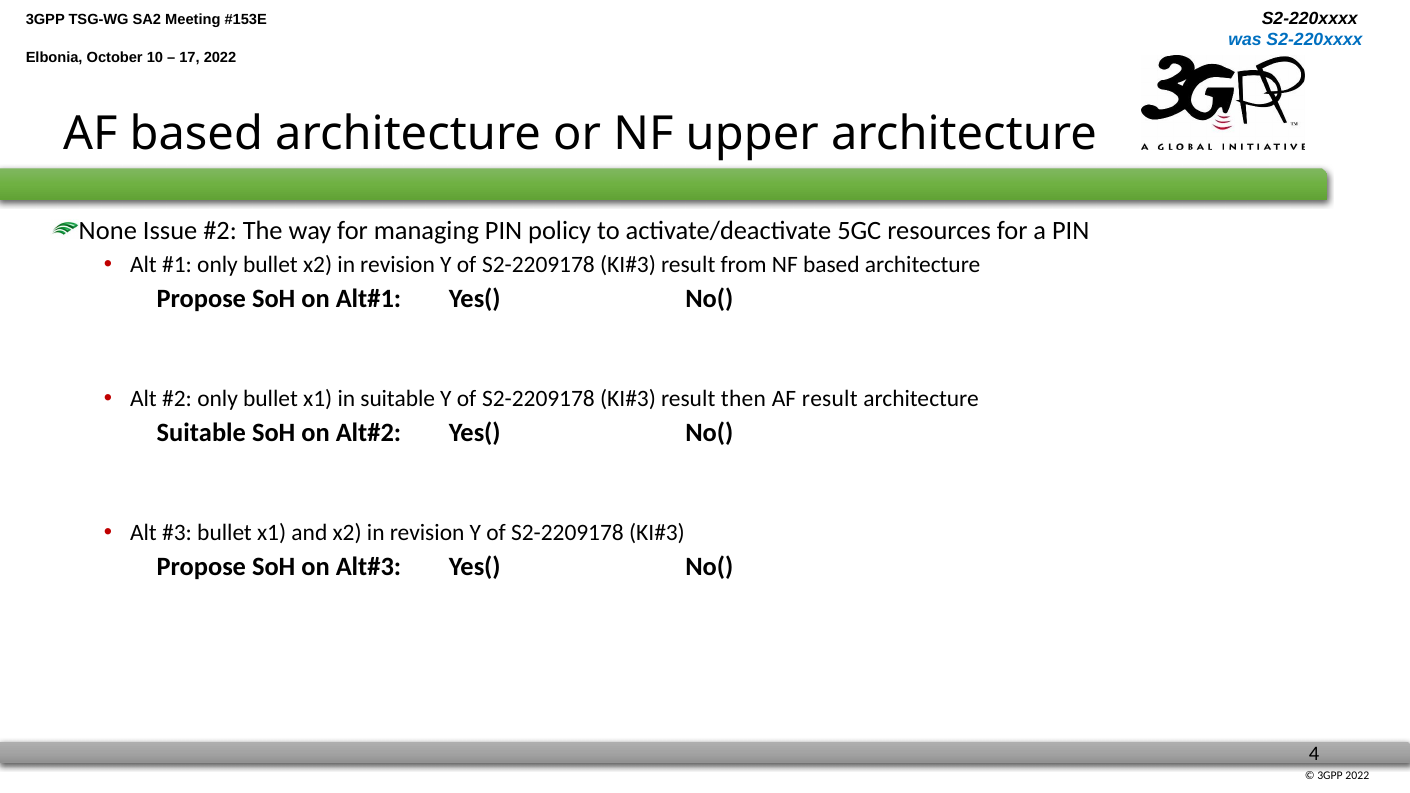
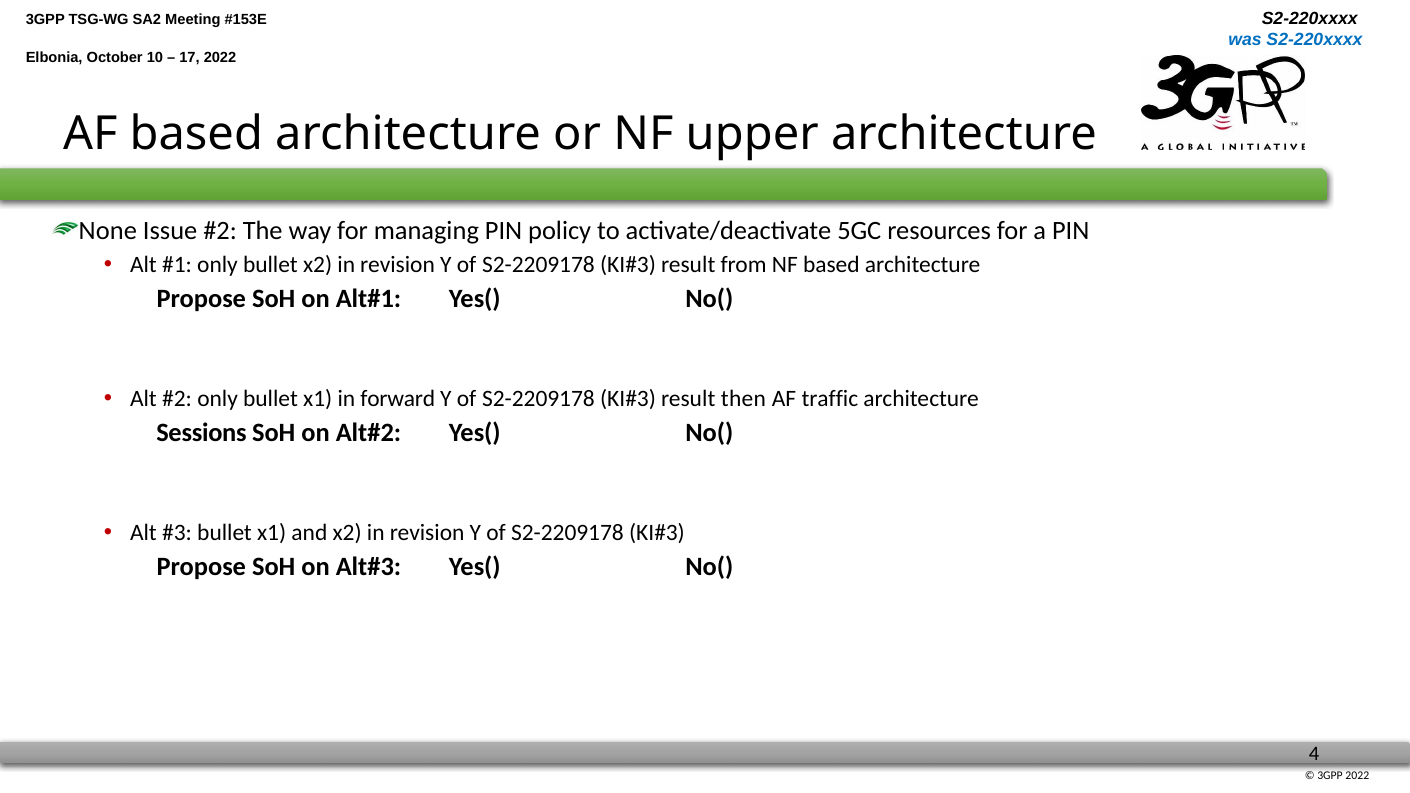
in suitable: suitable -> forward
AF result: result -> traffic
Suitable at (201, 433): Suitable -> Sessions
